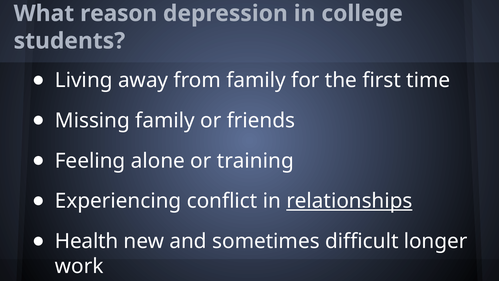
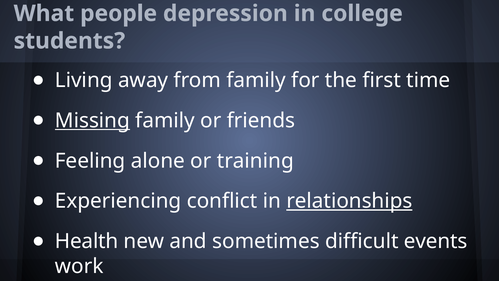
reason: reason -> people
Missing underline: none -> present
longer: longer -> events
